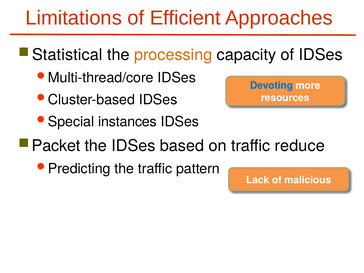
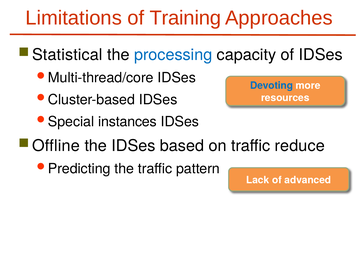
Efficient: Efficient -> Training
processing colour: orange -> blue
Packet: Packet -> Offline
malicious: malicious -> advanced
